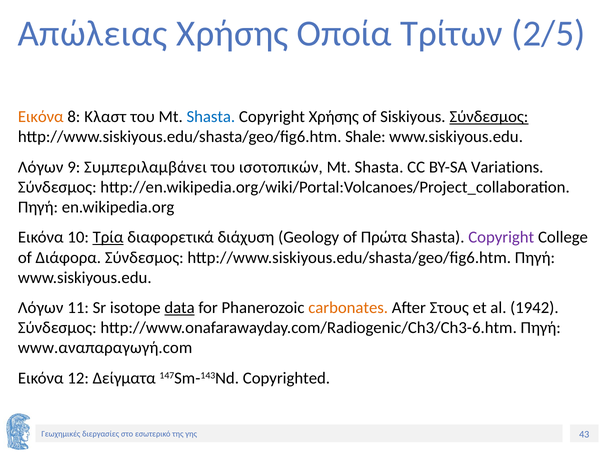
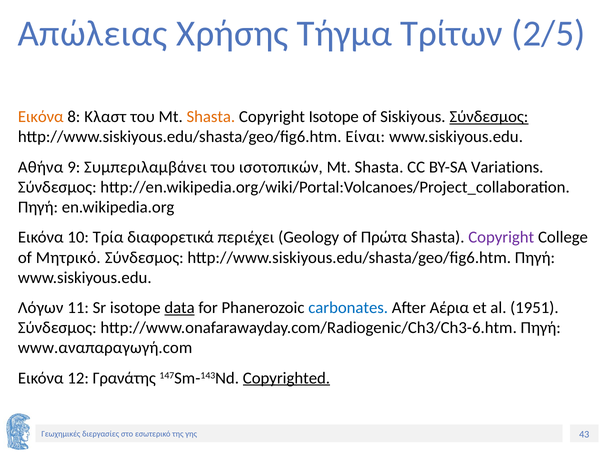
Οποία: Οποία -> Τήγμα
Shasta at (211, 117) colour: blue -> orange
Copyright Χρήσης: Χρήσης -> Isotope
Shale: Shale -> Είναι
Λόγων at (41, 167): Λόγων -> Αθήνα
Τρία underline: present -> none
διάχυση: διάχυση -> περιέχει
Διάφορα: Διάφορα -> Μητρικό
carbonates colour: orange -> blue
Στους: Στους -> Αέρια
1942: 1942 -> 1951
Δείγματα: Δείγματα -> Γρανάτης
Copyrighted underline: none -> present
